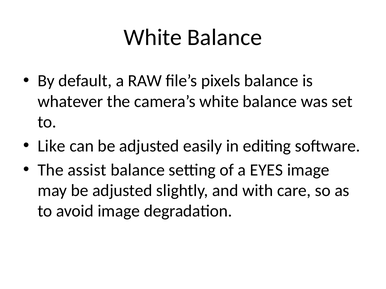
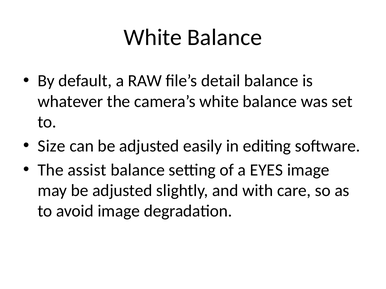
pixels: pixels -> detail
Like: Like -> Size
